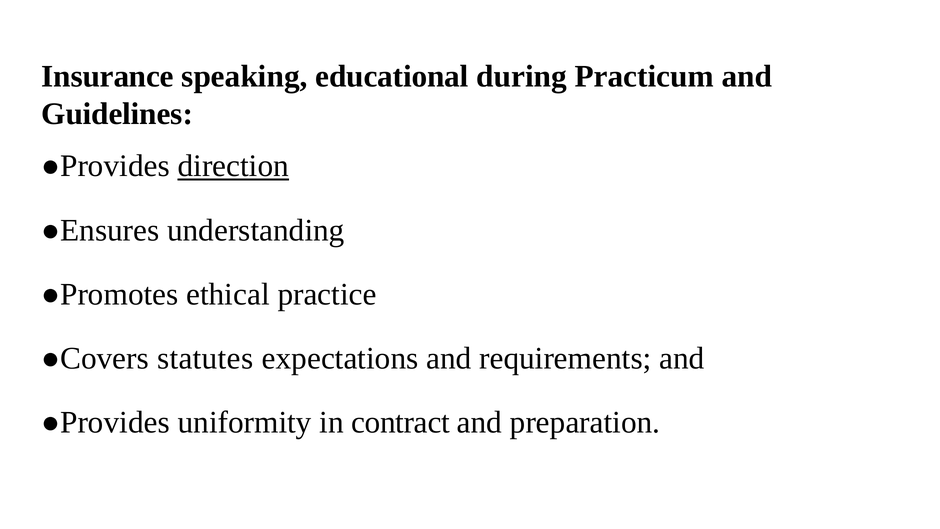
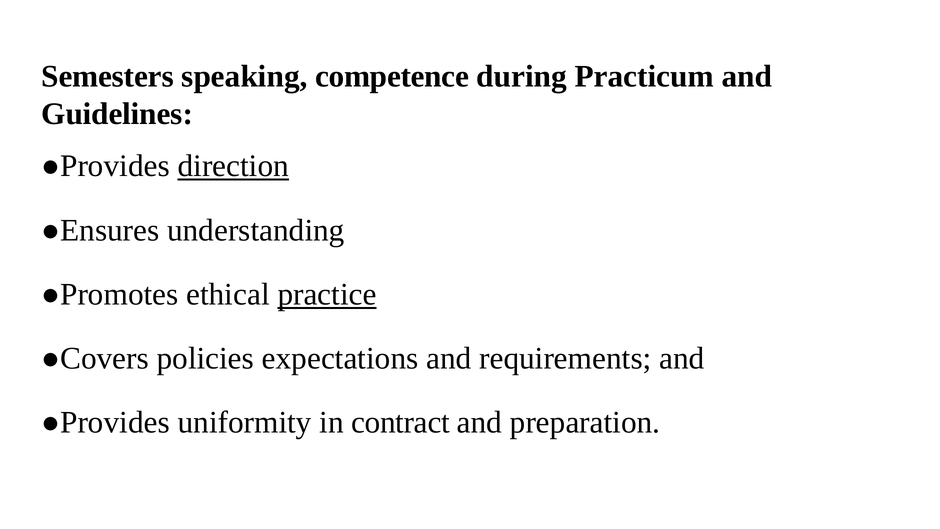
Insurance: Insurance -> Semesters
educational: educational -> competence
practice underline: none -> present
statutes: statutes -> policies
